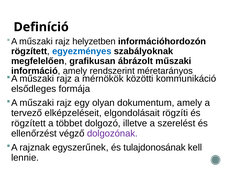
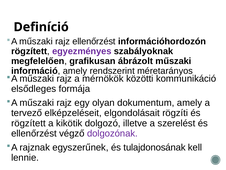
rajz helyzetben: helyzetben -> ellenőrzést
egyezményes colour: blue -> purple
többet: többet -> kikötik
